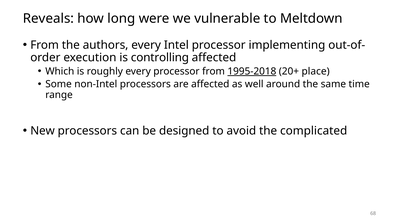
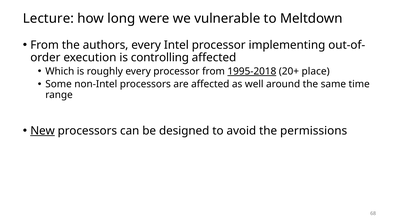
Reveals: Reveals -> Lecture
New underline: none -> present
complicated: complicated -> permissions
